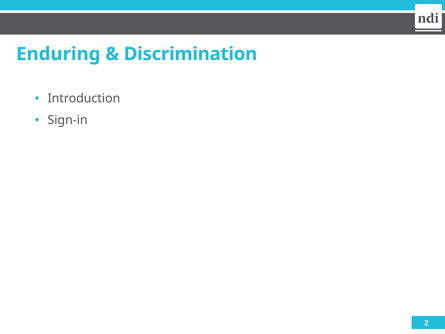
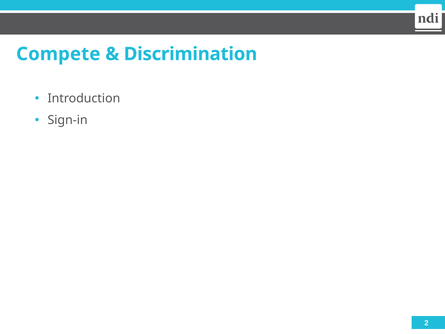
Enduring: Enduring -> Compete
